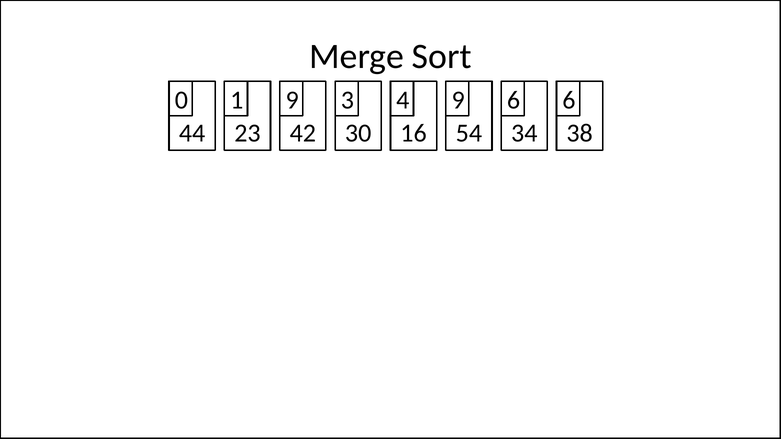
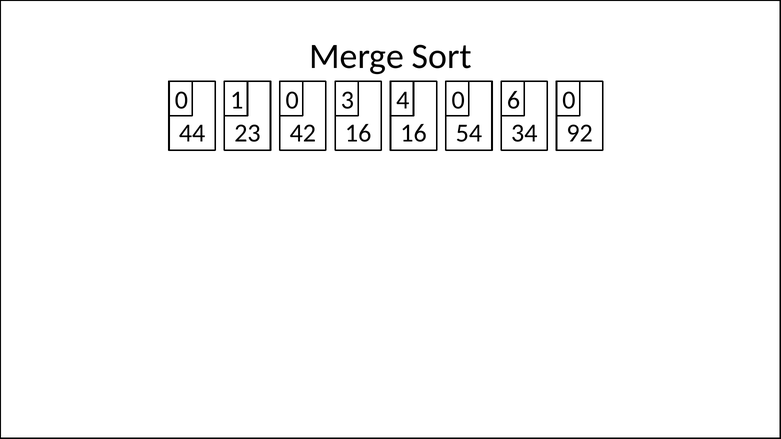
1 9: 9 -> 0
4 9: 9 -> 0
6 6: 6 -> 0
42 30: 30 -> 16
38: 38 -> 92
